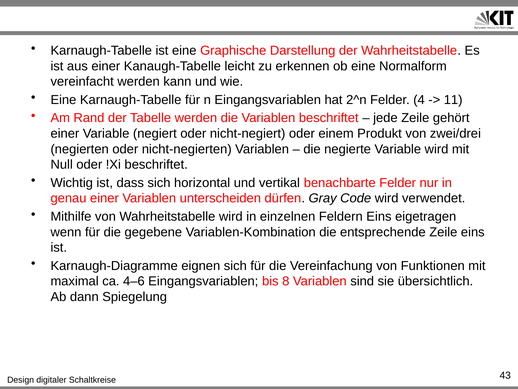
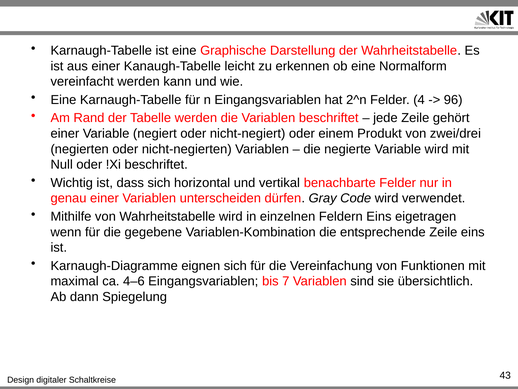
11: 11 -> 96
8: 8 -> 7
